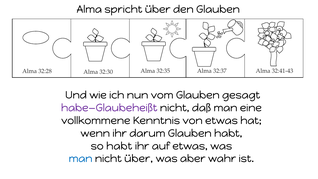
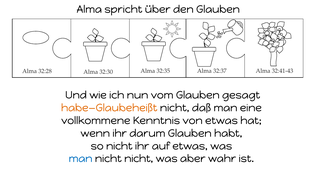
habe—Glaubeheißt colour: purple -> orange
so habt: habt -> nicht
nicht über: über -> nicht
